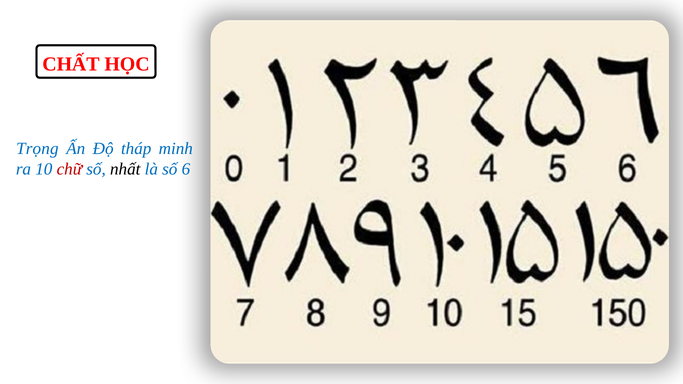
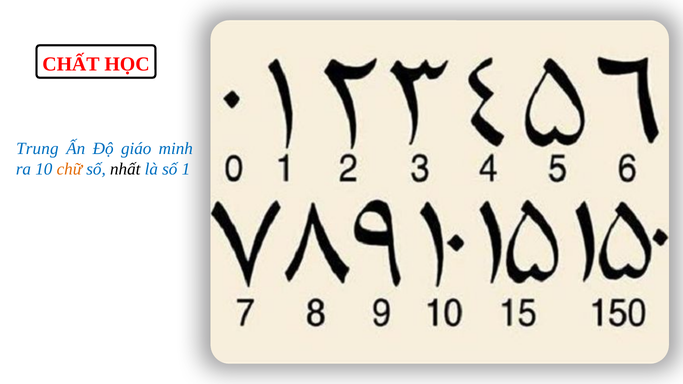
Trọng: Trọng -> Trung
tháp: tháp -> giáo
chữ colour: red -> orange
6: 6 -> 1
